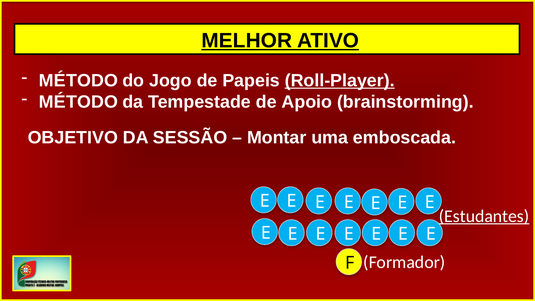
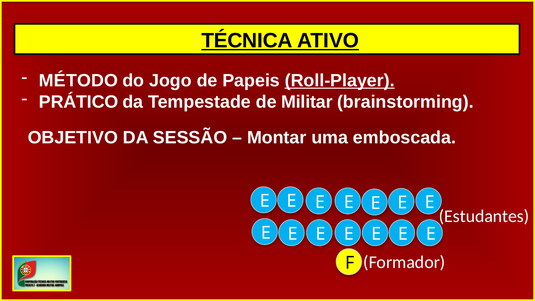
MELHOR: MELHOR -> TÉCNICA
MÉTODO at (78, 102): MÉTODO -> PRÁTICO
Apoio: Apoio -> Militar
Estudantes underline: present -> none
